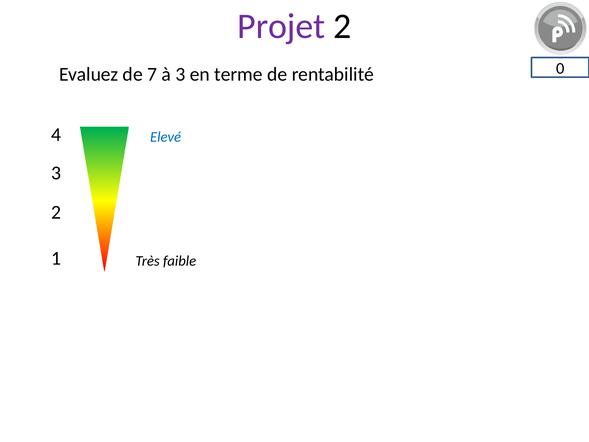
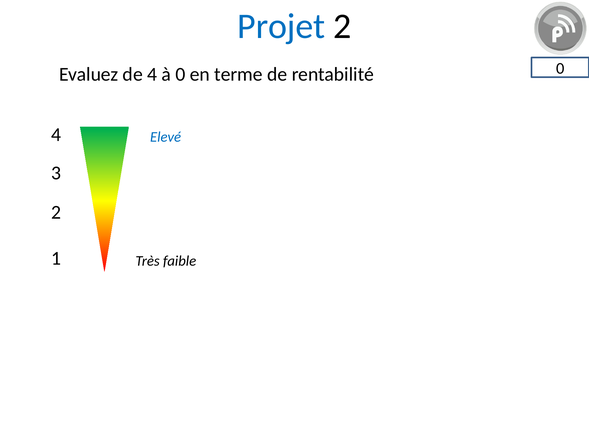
Projet colour: purple -> blue
de 7: 7 -> 4
à 3: 3 -> 0
